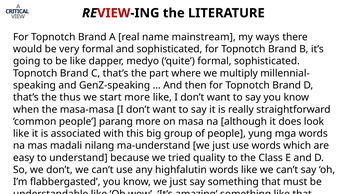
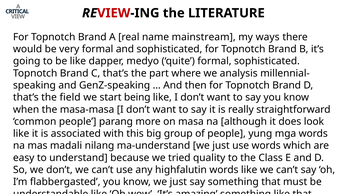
multiply: multiply -> analysis
thus: thus -> field
start more: more -> being
